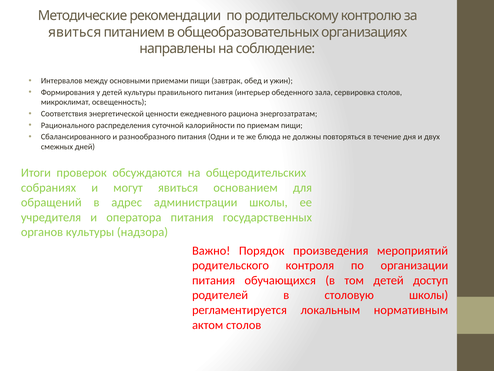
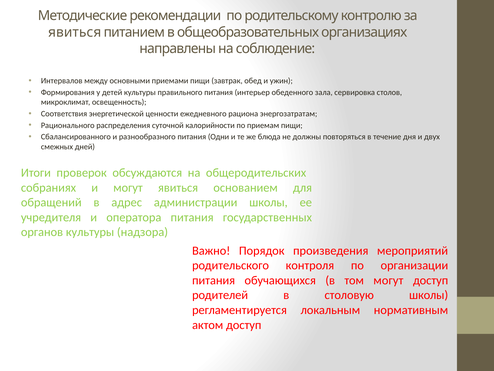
том детей: детей -> могут
актом столов: столов -> доступ
